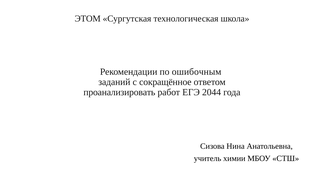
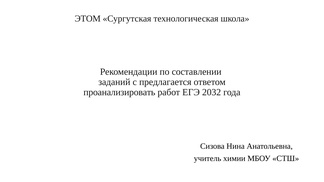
ошибочным: ошибочным -> составлении
сокращённое: сокращённое -> предлагается
2044: 2044 -> 2032
